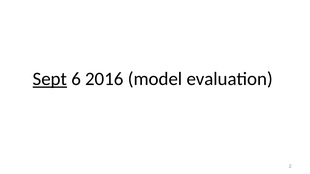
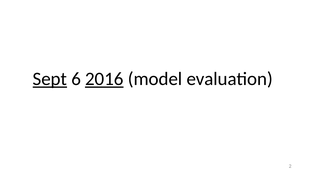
2016 underline: none -> present
